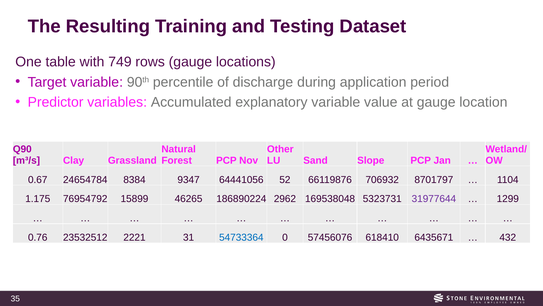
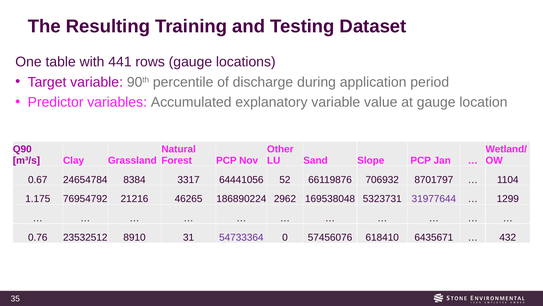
749: 749 -> 441
9347: 9347 -> 3317
15899: 15899 -> 21216
2221: 2221 -> 8910
54733364 colour: blue -> purple
